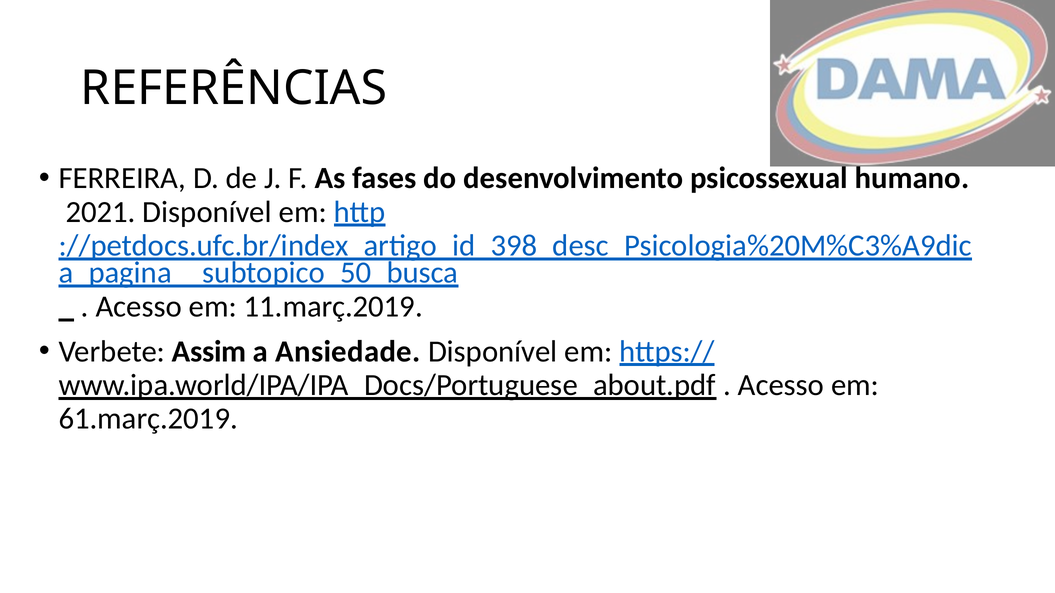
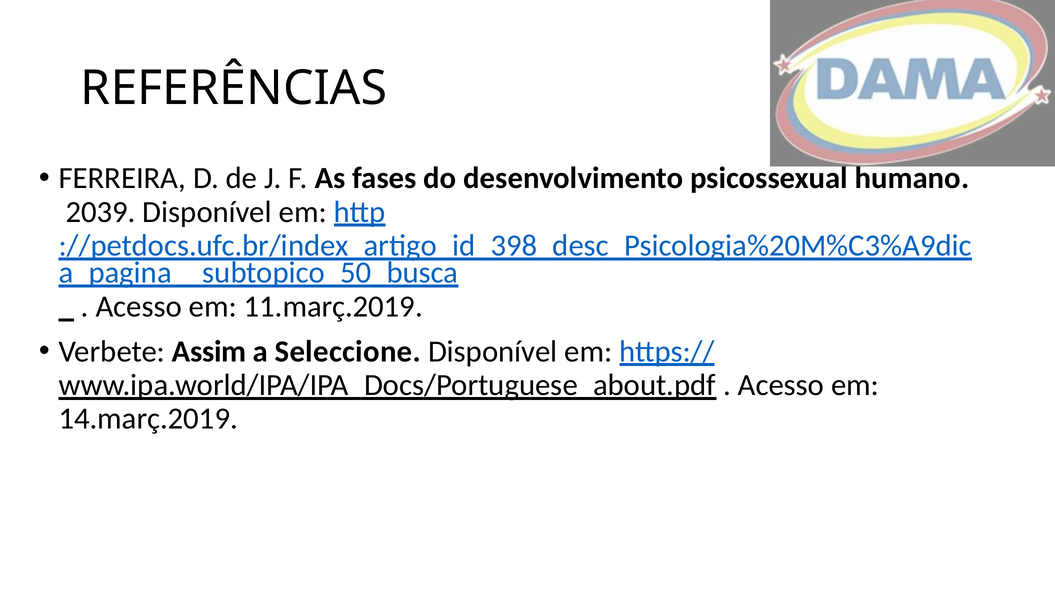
2021: 2021 -> 2039
Ansiedade: Ansiedade -> Seleccione
61.març.2019: 61.març.2019 -> 14.març.2019
